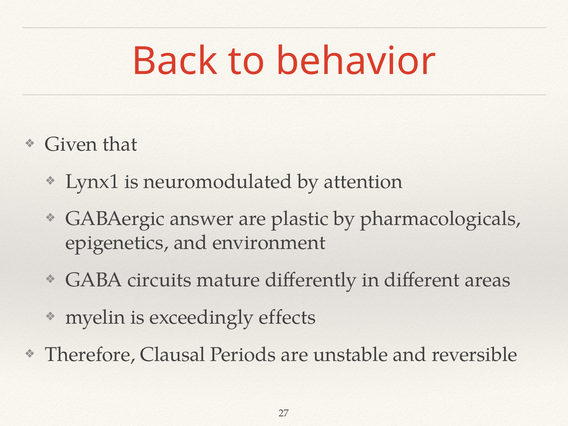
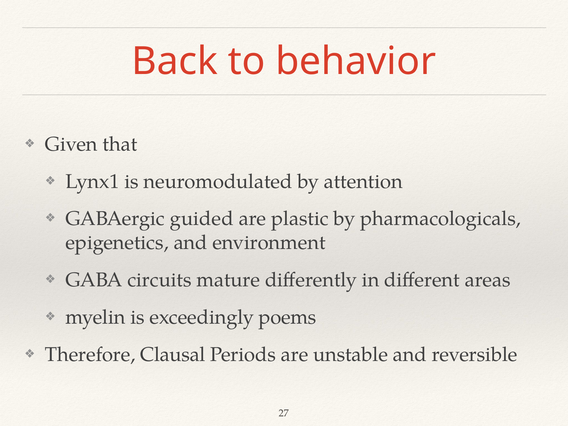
answer: answer -> guided
effects: effects -> poems
